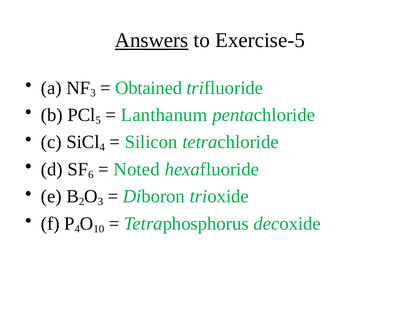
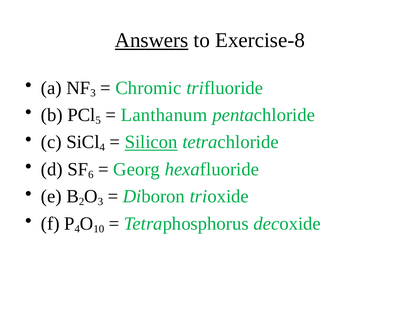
Exercise-5: Exercise-5 -> Exercise-8
Obtained: Obtained -> Chromic
Silicon underline: none -> present
Noted: Noted -> Georg
